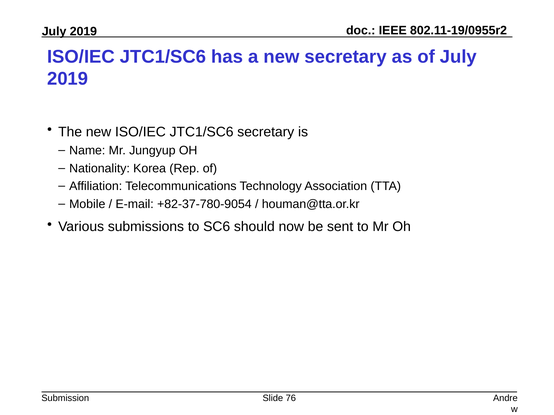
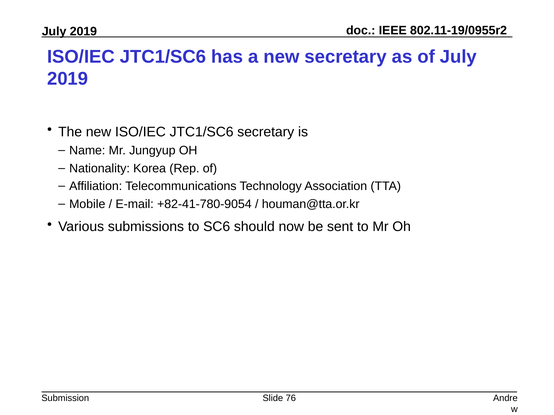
+82-37-780-9054: +82-37-780-9054 -> +82-41-780-9054
